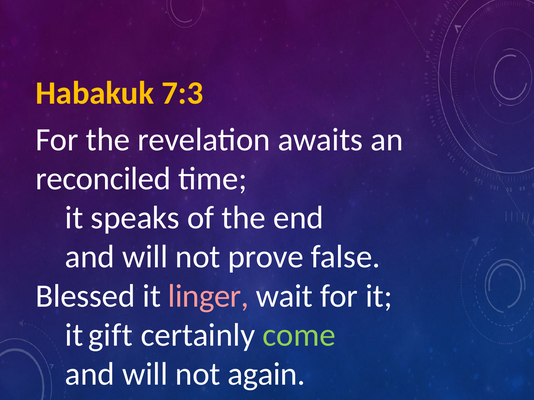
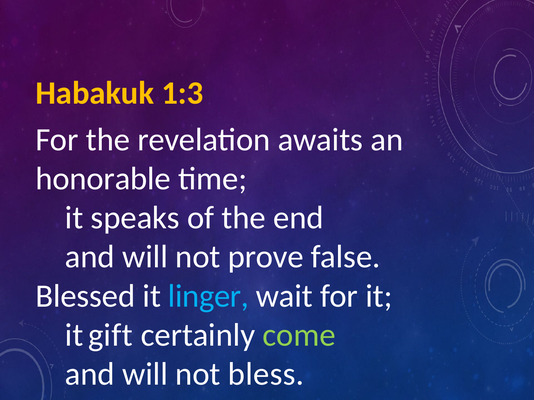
7:3: 7:3 -> 1:3
reconciled: reconciled -> honorable
linger colour: pink -> light blue
again: again -> bless
